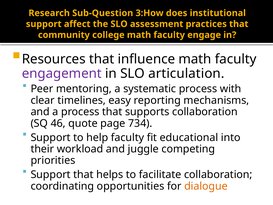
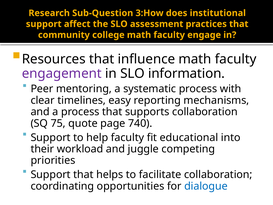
articulation: articulation -> information
46: 46 -> 75
734: 734 -> 740
dialogue colour: orange -> blue
